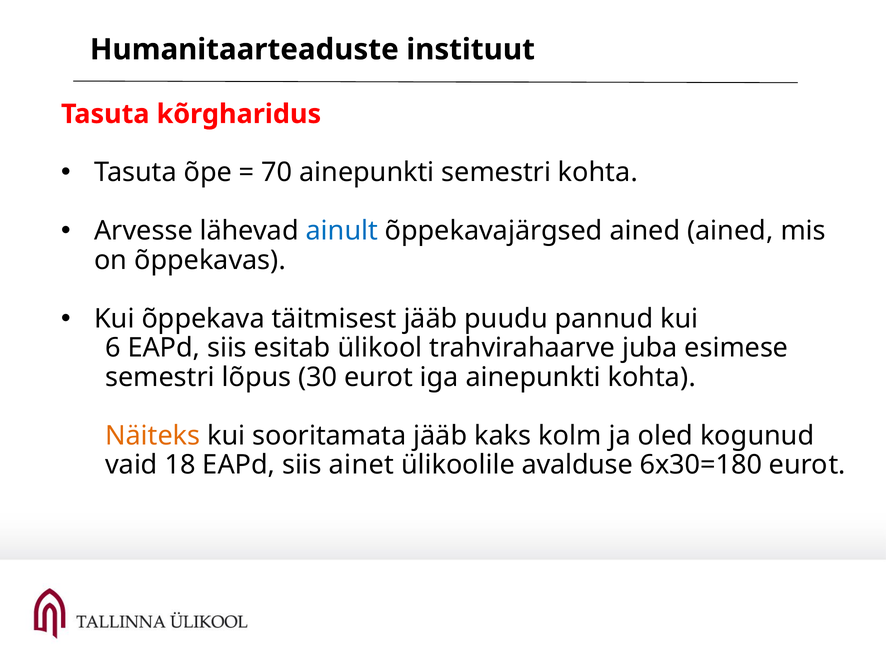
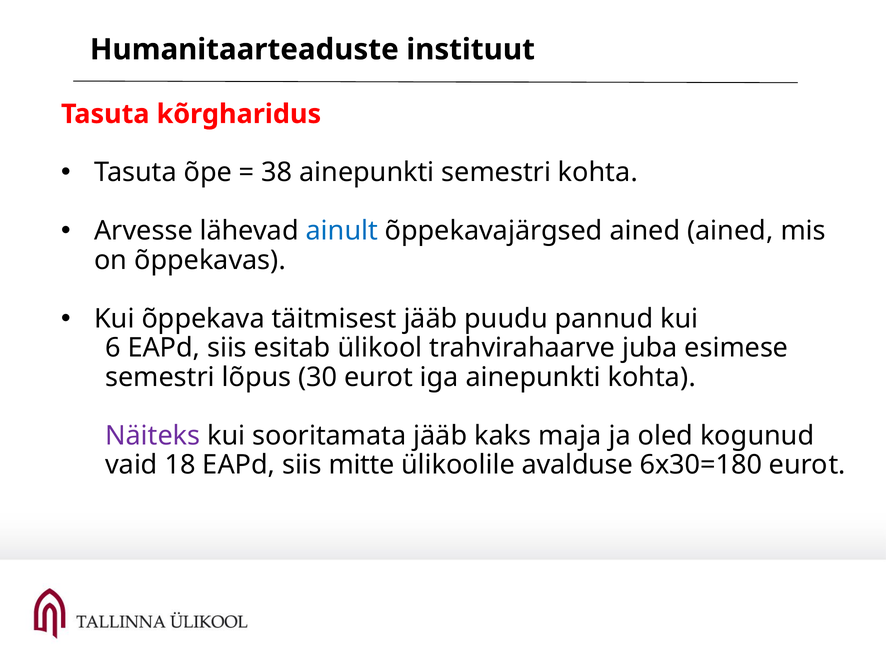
70: 70 -> 38
Näiteks colour: orange -> purple
kolm: kolm -> maja
ainet: ainet -> mitte
